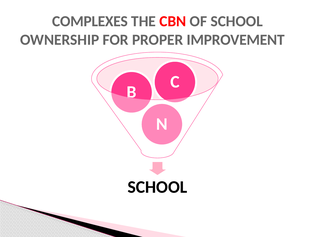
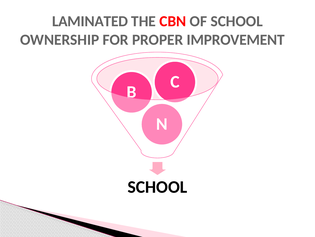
COMPLEXES: COMPLEXES -> LAMINATED
